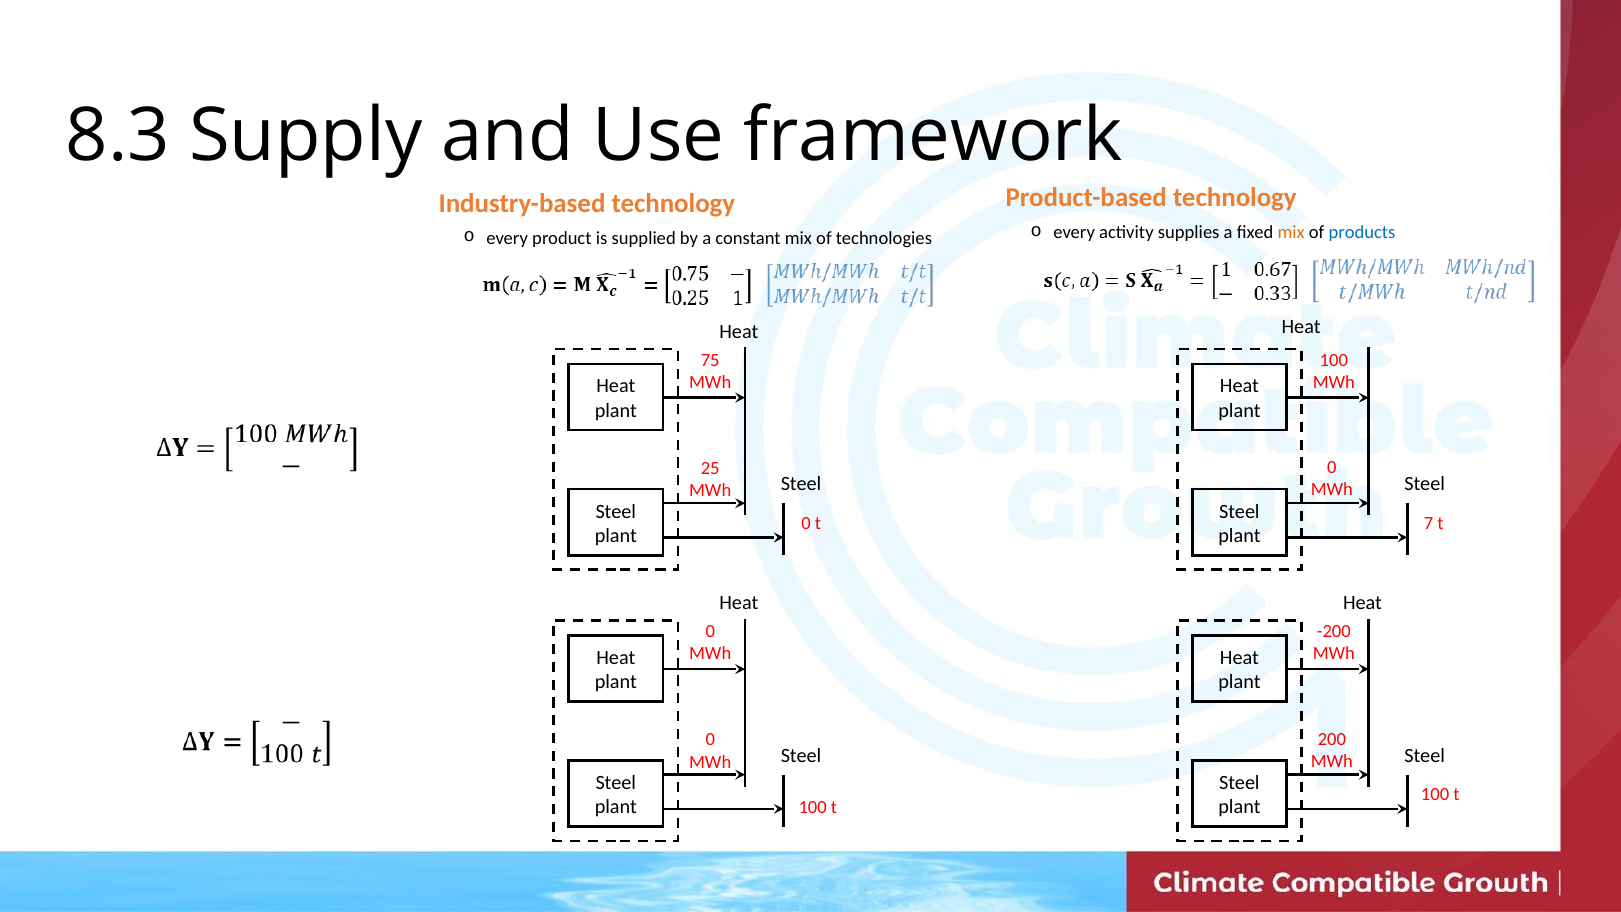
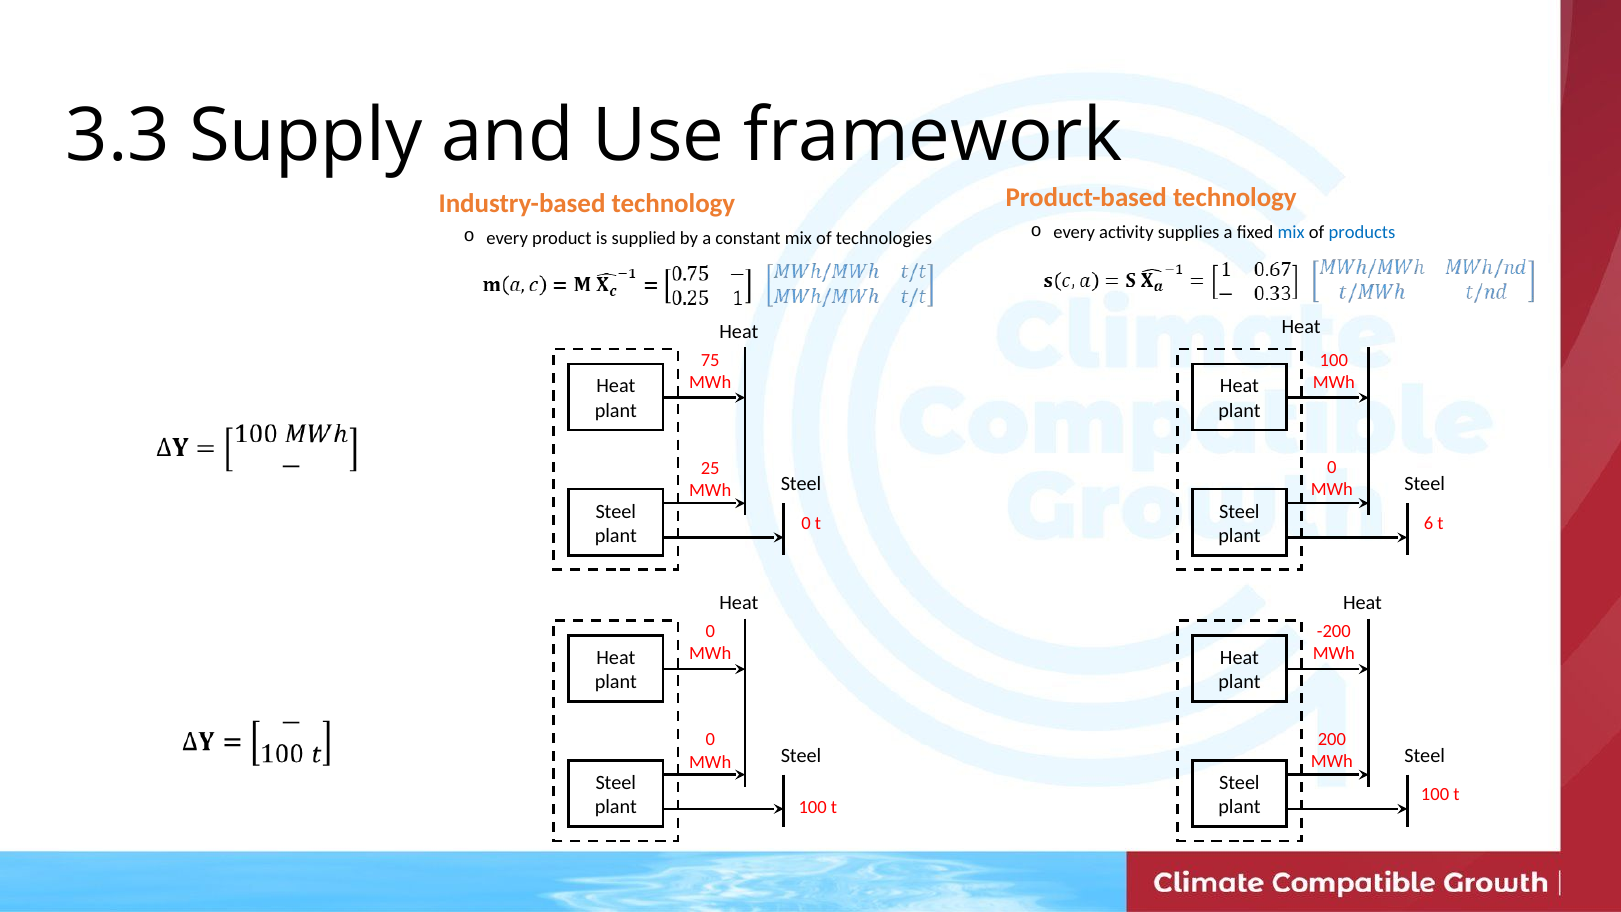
8.3: 8.3 -> 3.3
mix at (1291, 233) colour: orange -> blue
7: 7 -> 6
